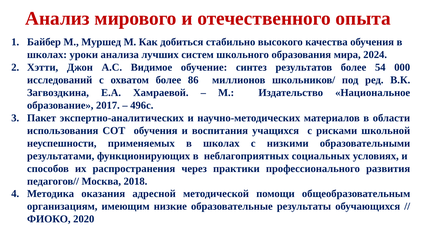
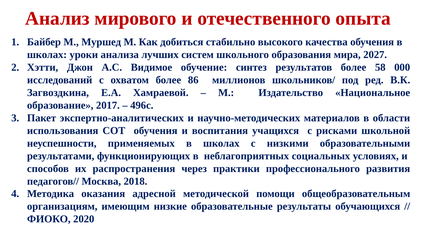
2024: 2024 -> 2027
54: 54 -> 58
